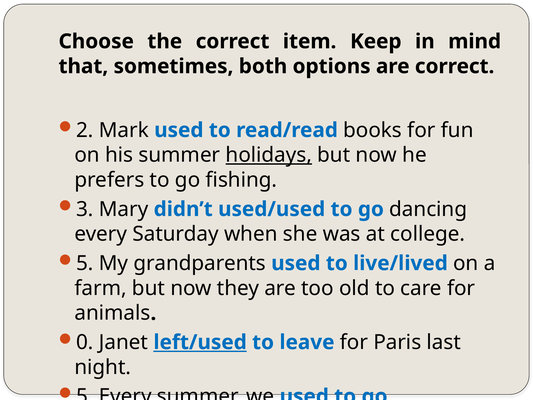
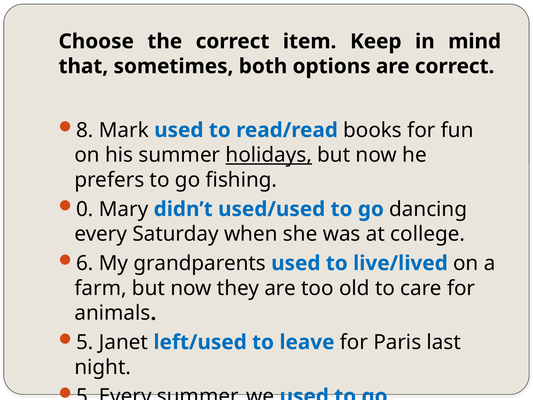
2: 2 -> 8
3: 3 -> 0
5 at (85, 263): 5 -> 6
0 at (85, 342): 0 -> 5
left/used underline: present -> none
